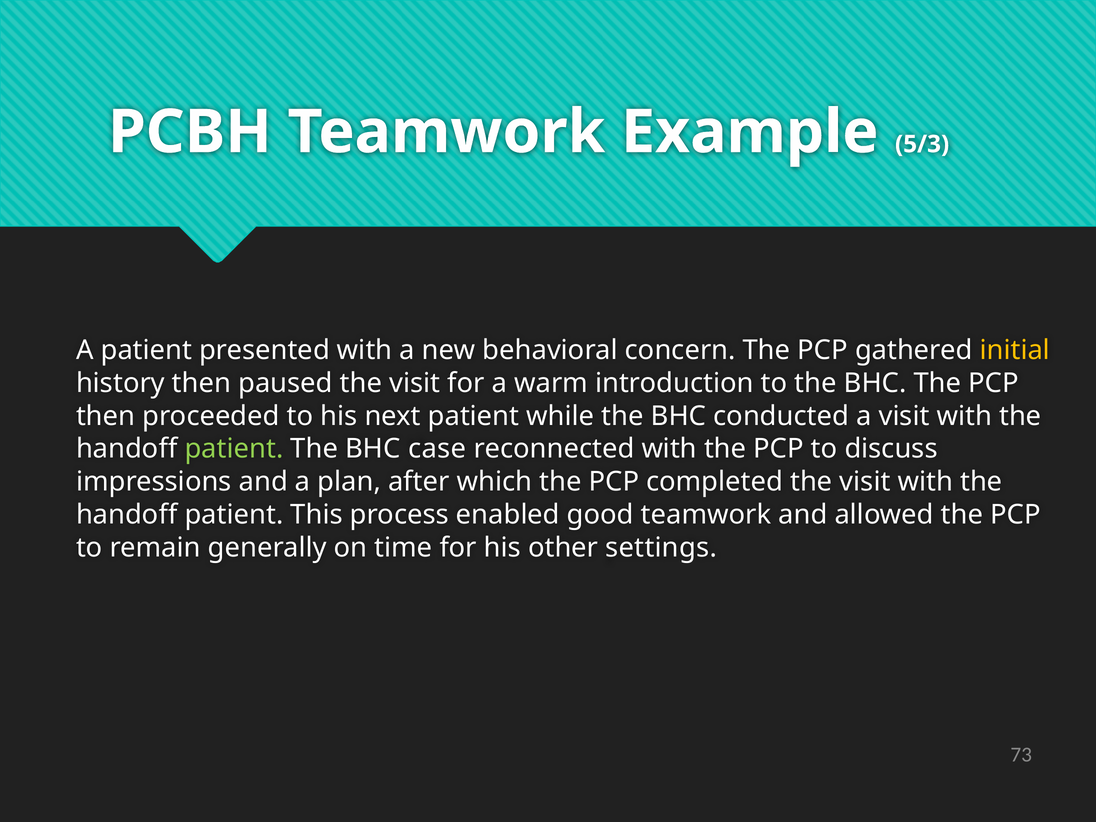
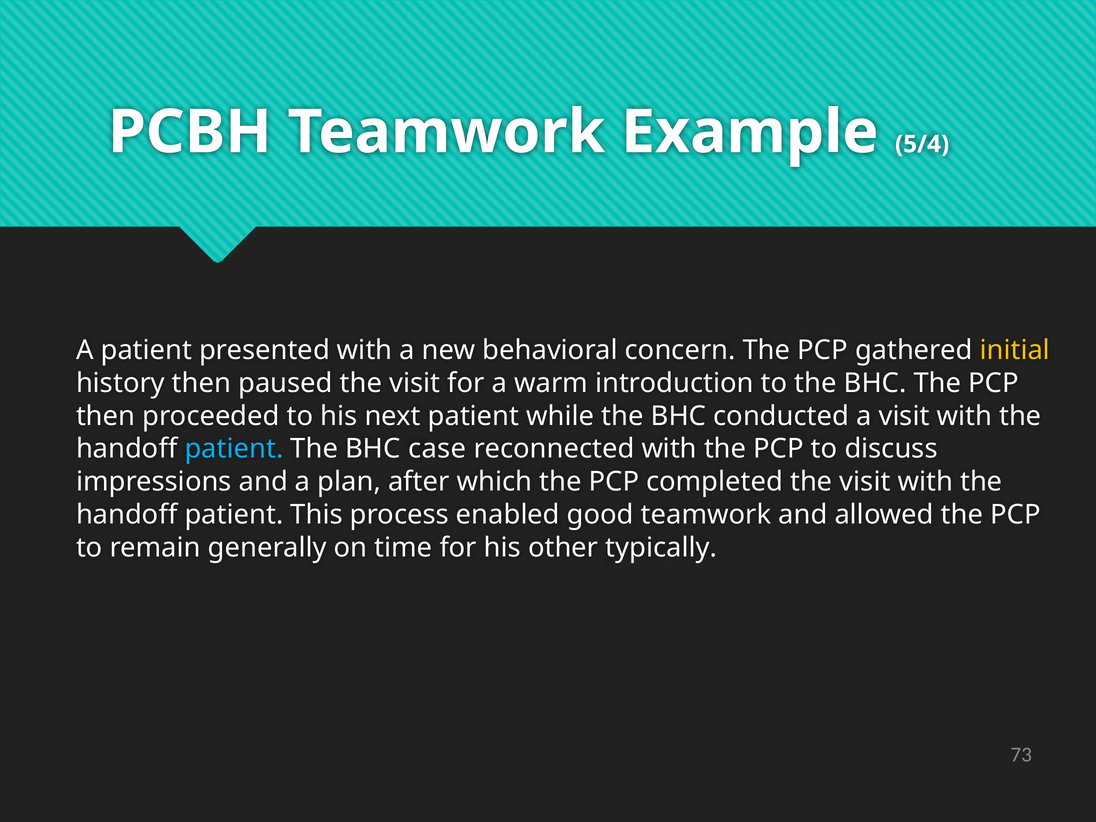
5/3: 5/3 -> 5/4
patient at (234, 449) colour: light green -> light blue
settings: settings -> typically
